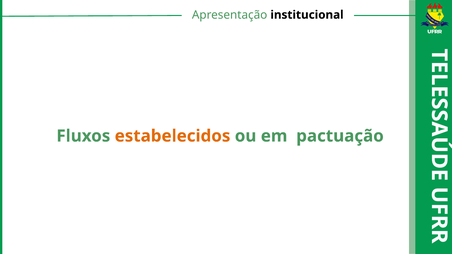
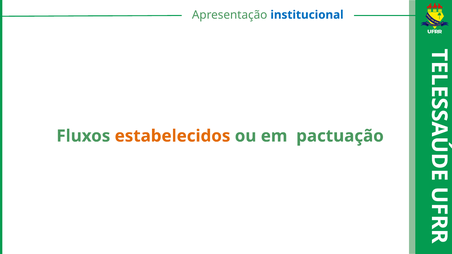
institucional colour: black -> blue
